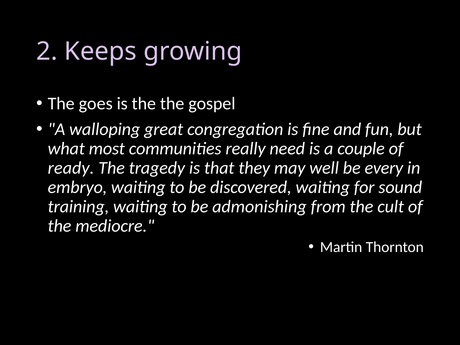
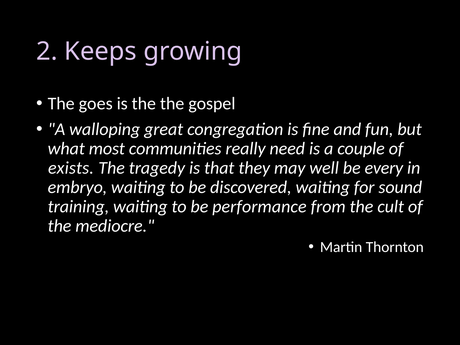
ready: ready -> exists
admonishing: admonishing -> performance
